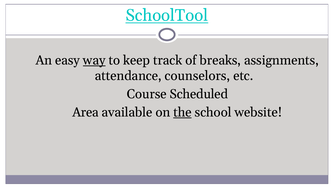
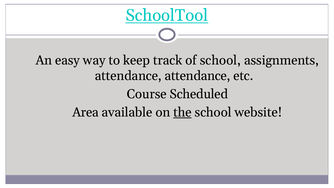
way underline: present -> none
of breaks: breaks -> school
attendance counselors: counselors -> attendance
